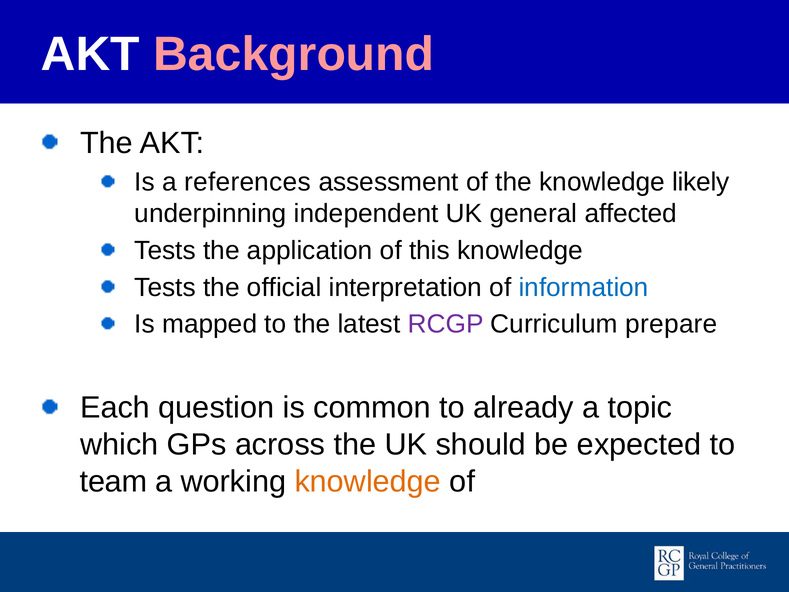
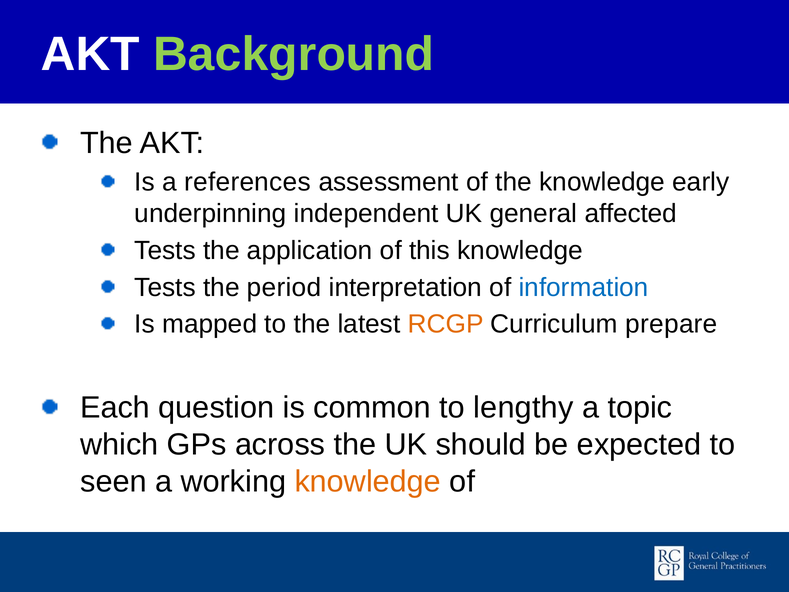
Background colour: pink -> light green
likely: likely -> early
official: official -> period
RCGP colour: purple -> orange
already: already -> lengthy
team: team -> seen
